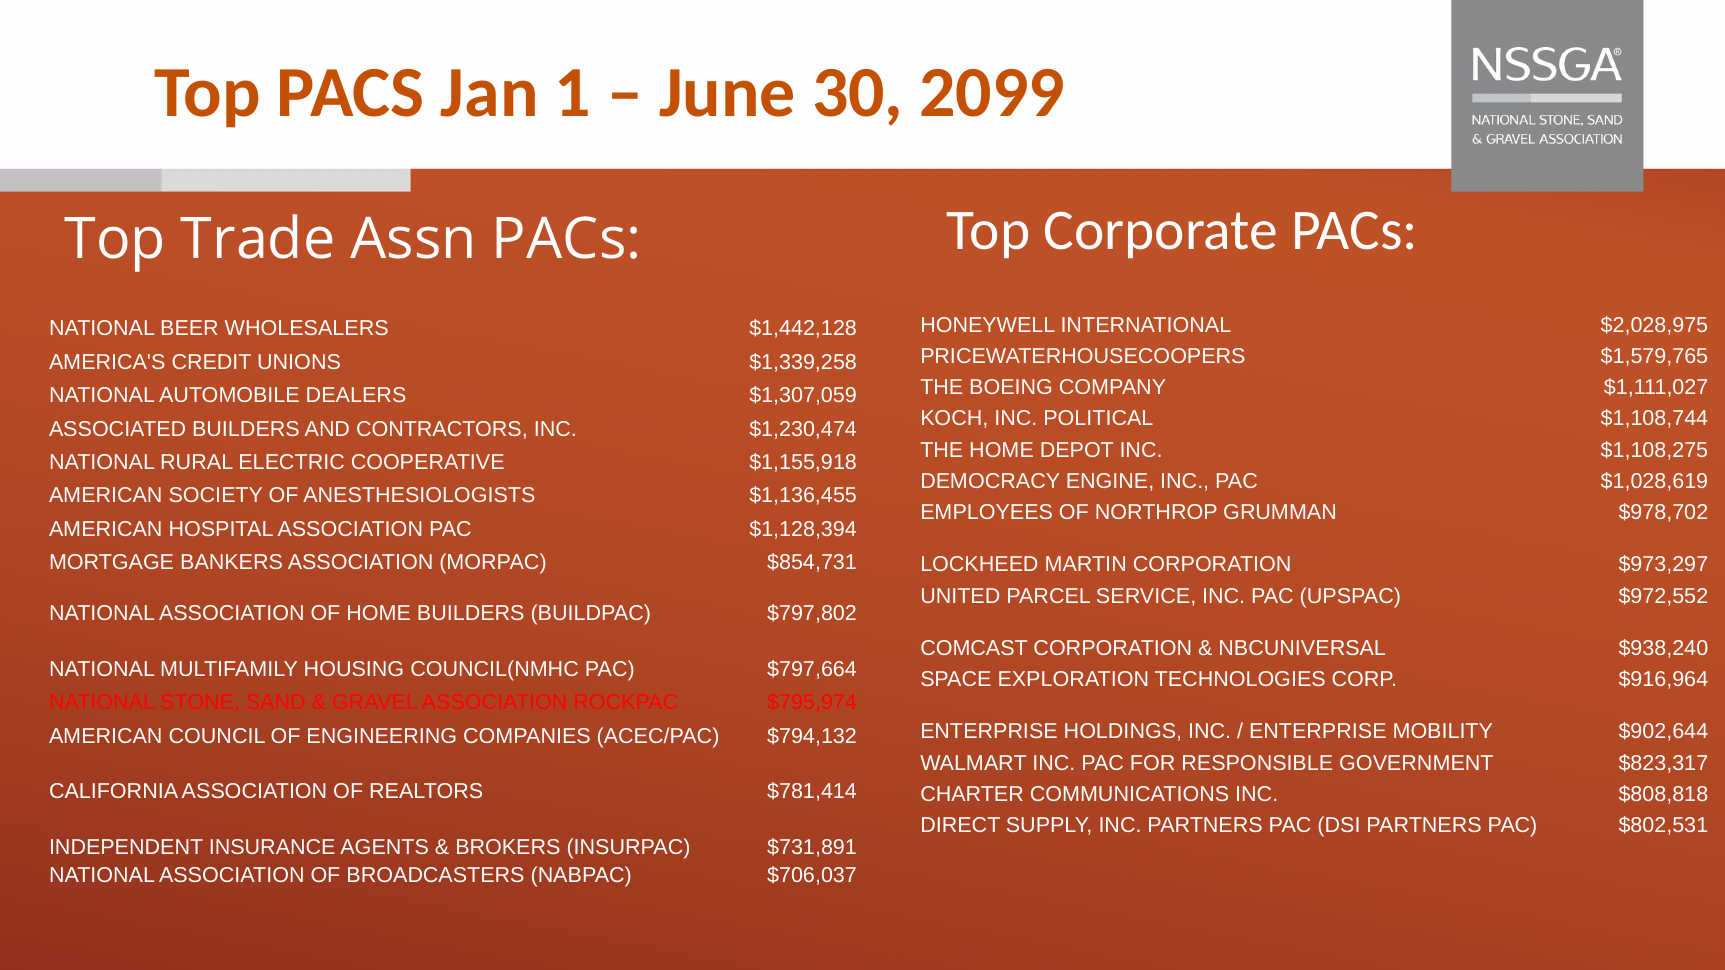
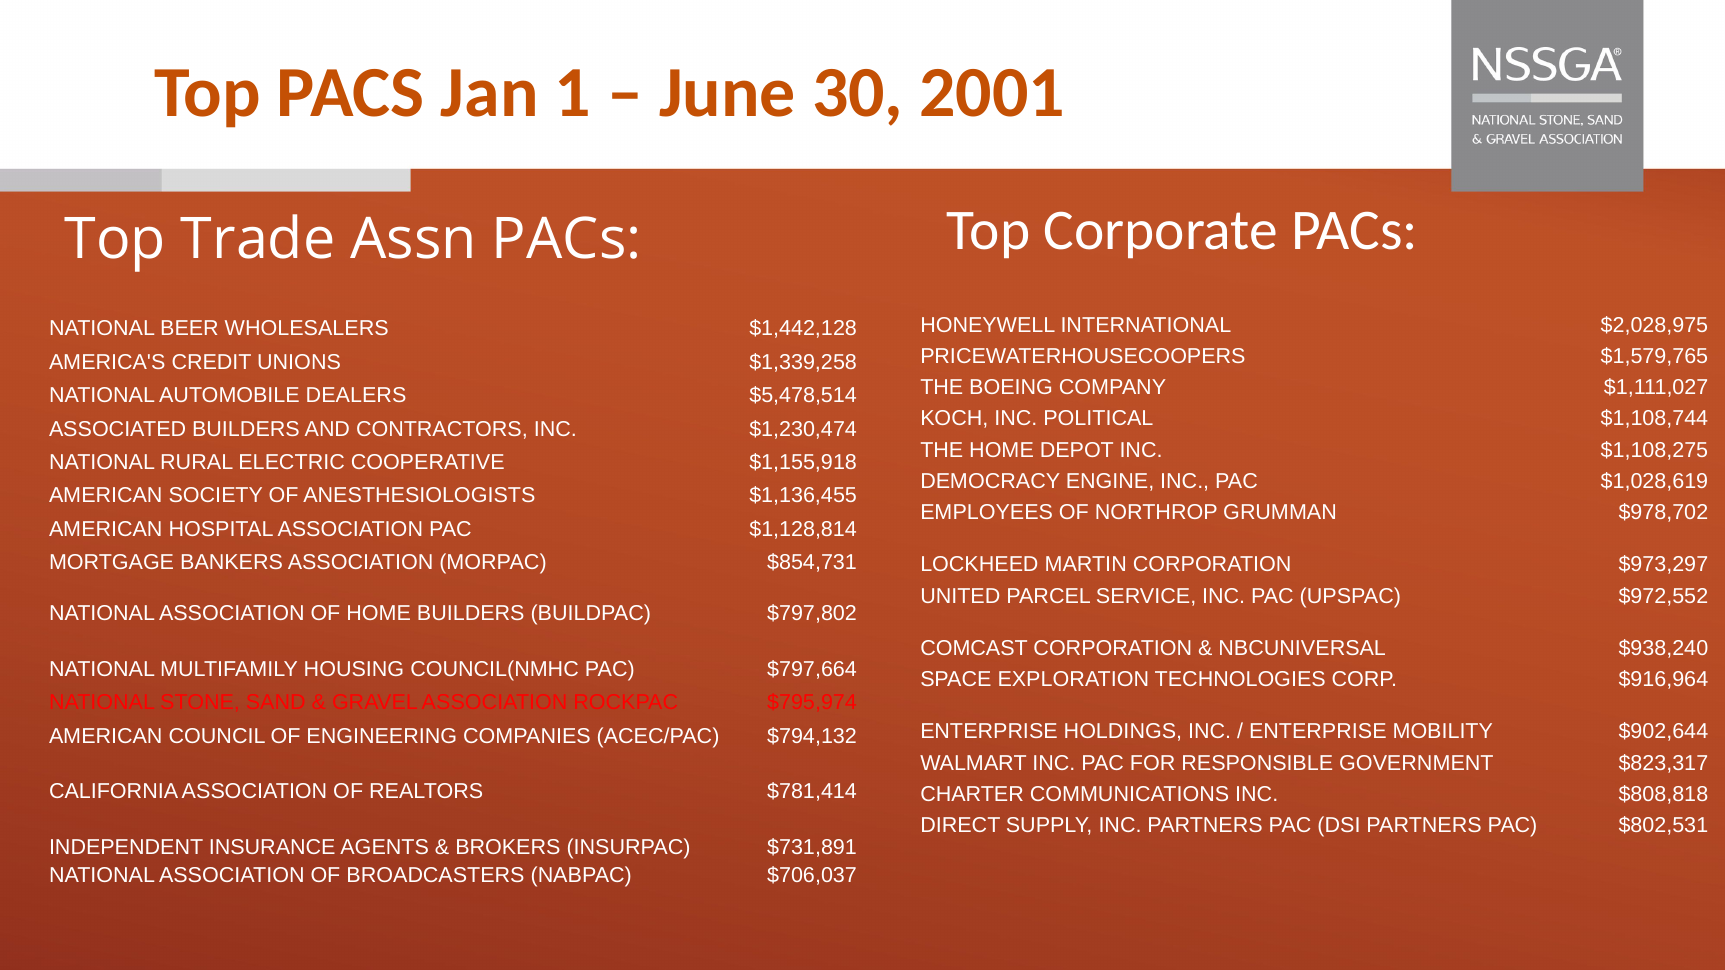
2099: 2099 -> 2001
$1,307,059: $1,307,059 -> $5,478,514
$1,128,394: $1,128,394 -> $1,128,814
